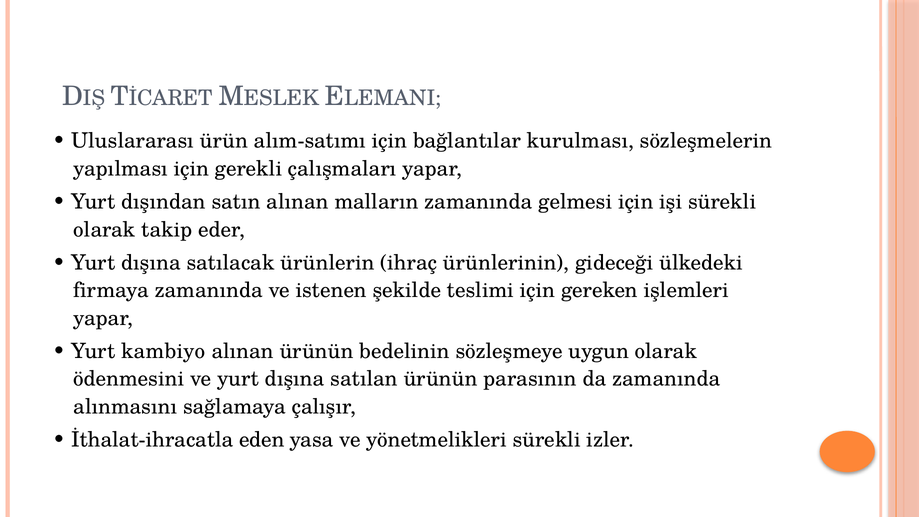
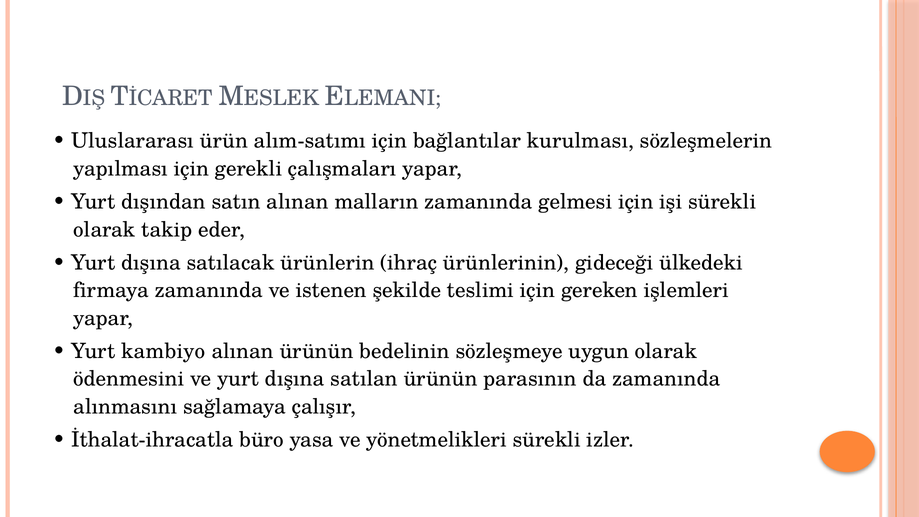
eden: eden -> büro
